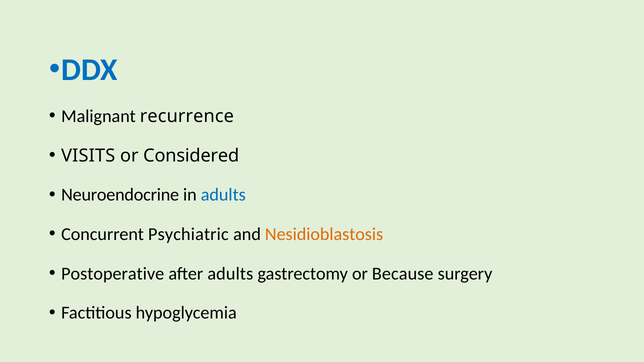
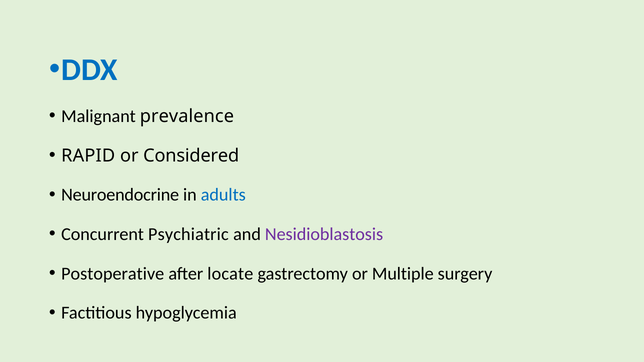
recurrence: recurrence -> prevalence
VISITS: VISITS -> RAPID
Nesidioblastosis colour: orange -> purple
after adults: adults -> locate
Because: Because -> Multiple
